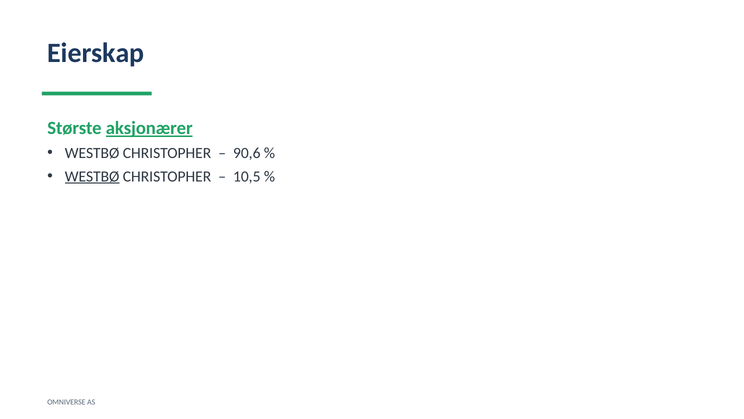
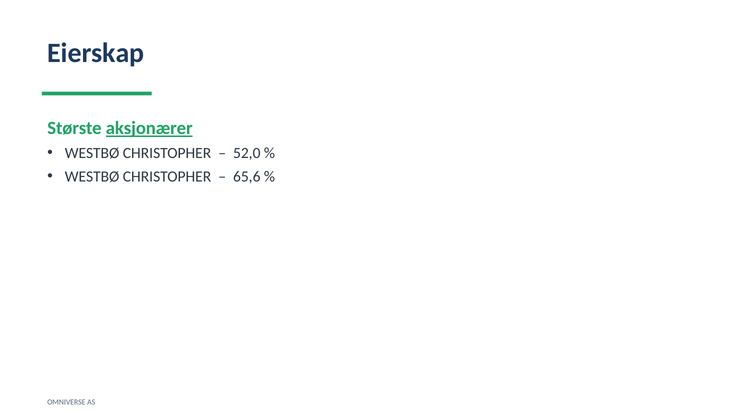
90,6: 90,6 -> 52,0
WESTBØ at (92, 176) underline: present -> none
10,5: 10,5 -> 65,6
